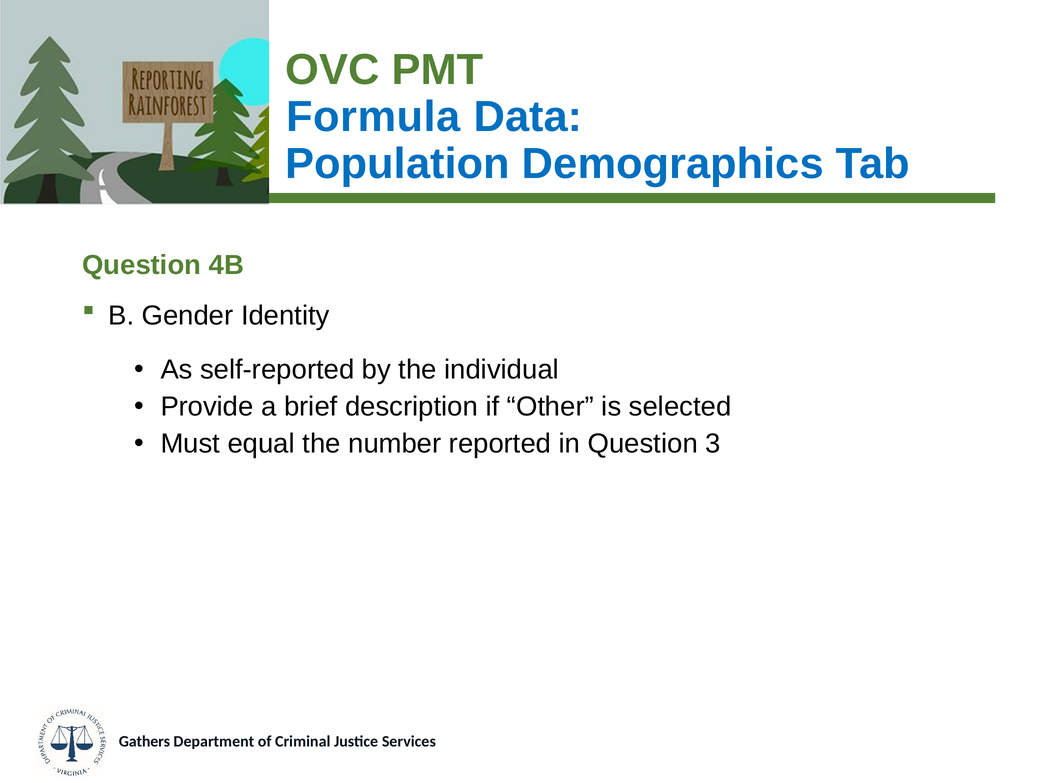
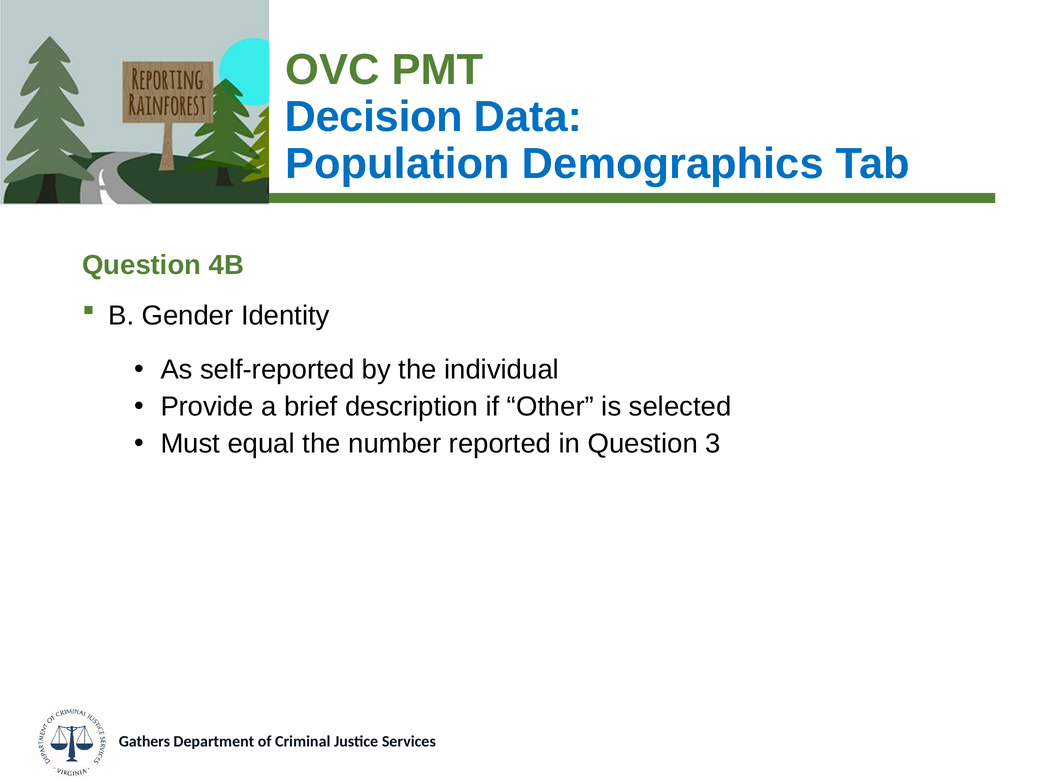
Formula: Formula -> Decision
